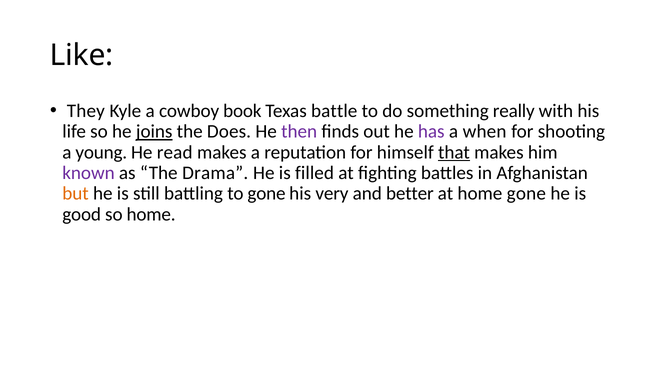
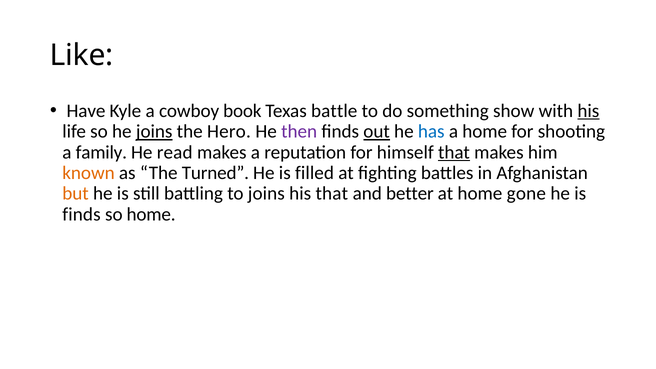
They: They -> Have
really: really -> show
his at (588, 111) underline: none -> present
Does: Does -> Hero
out underline: none -> present
has colour: purple -> blue
a when: when -> home
young: young -> family
known colour: purple -> orange
Drama: Drama -> Turned
to gone: gone -> joins
his very: very -> that
good at (82, 214): good -> finds
